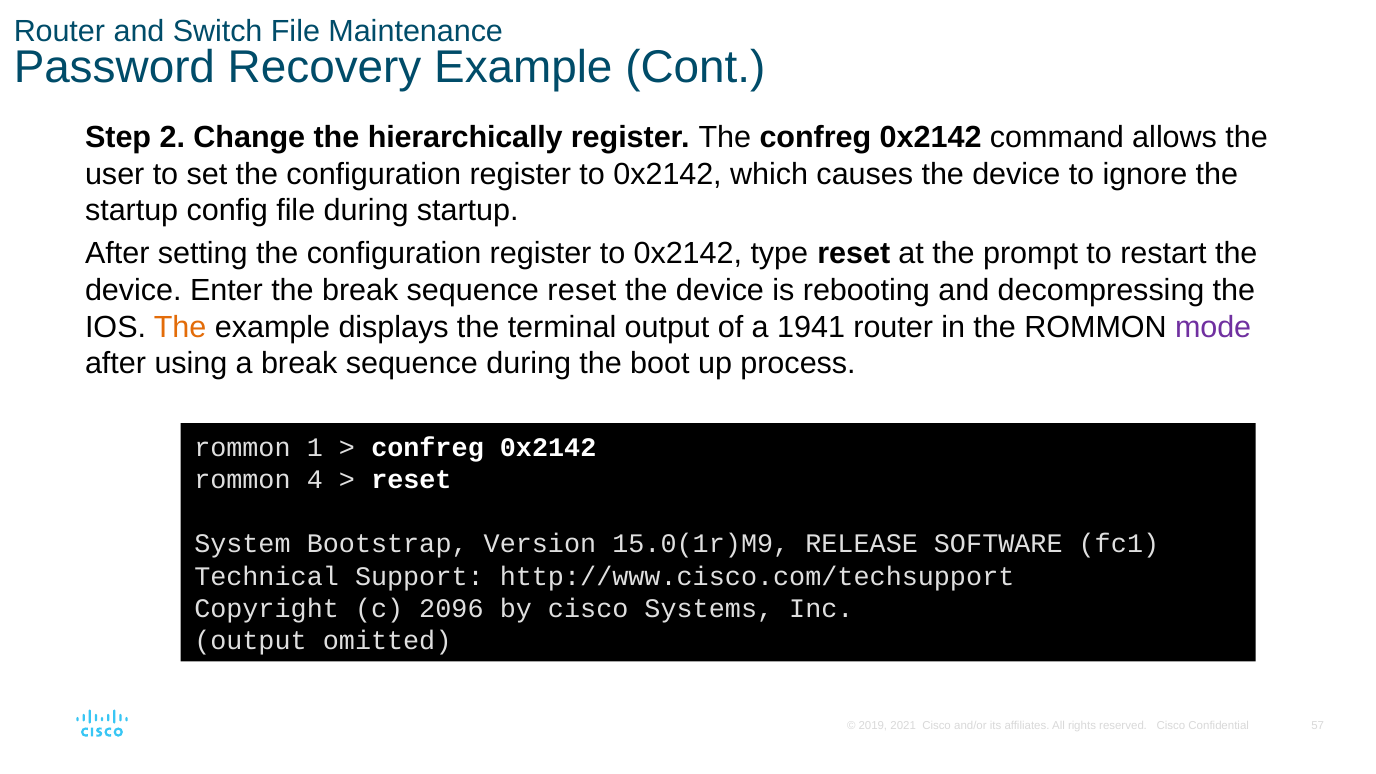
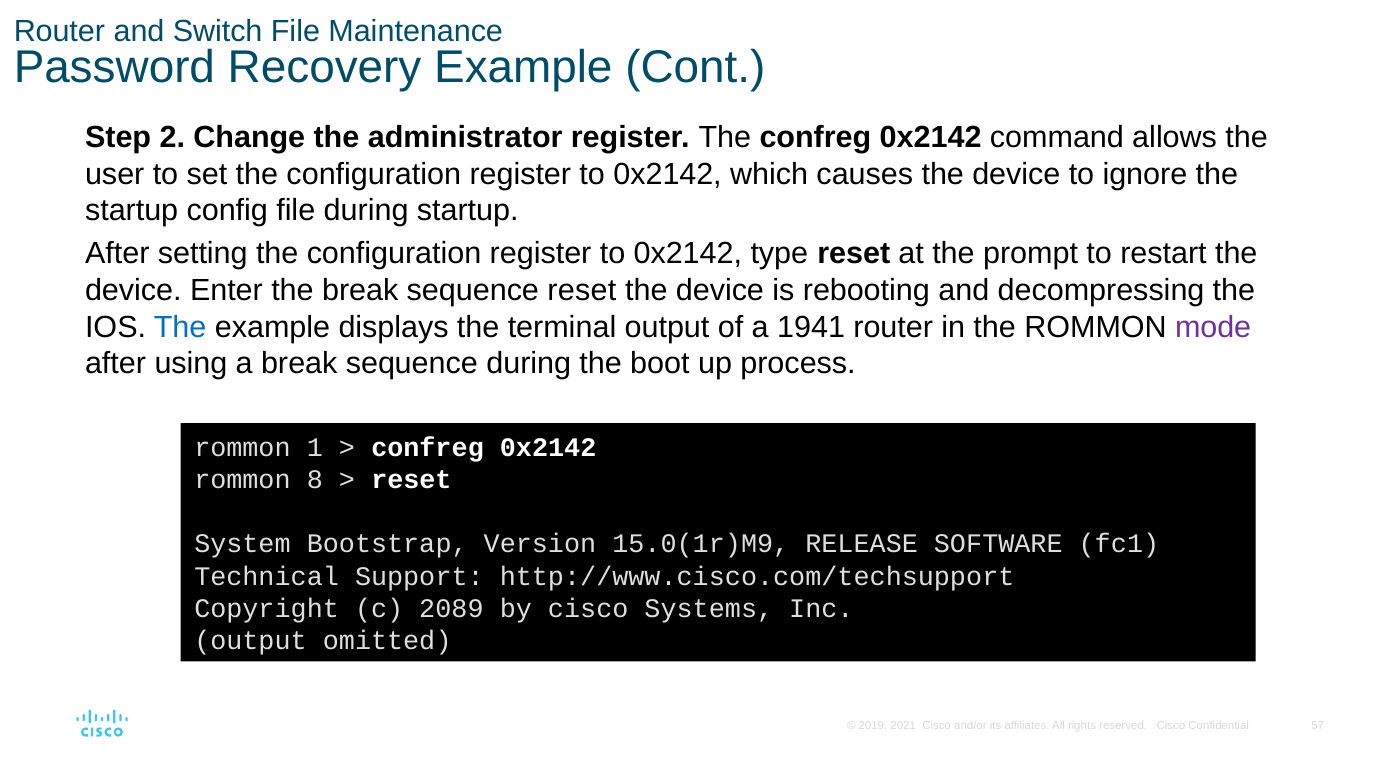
hierarchically: hierarchically -> administrator
The at (180, 327) colour: orange -> blue
4: 4 -> 8
2096: 2096 -> 2089
